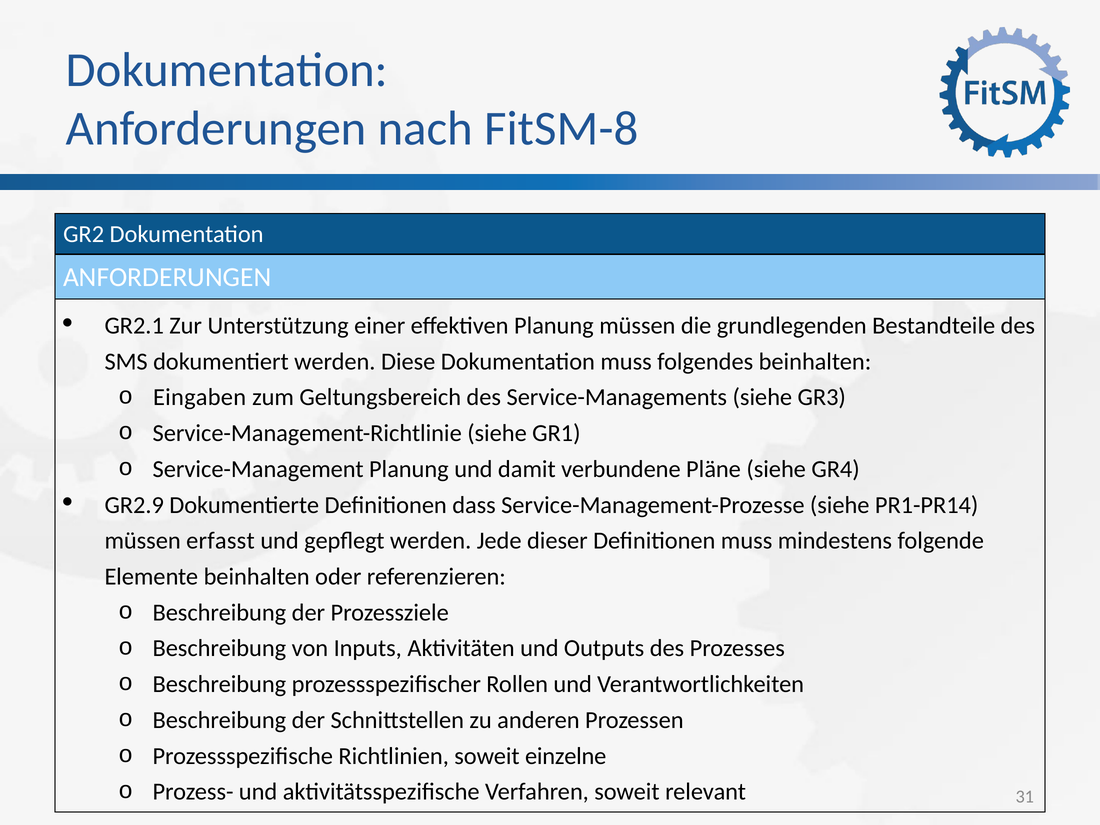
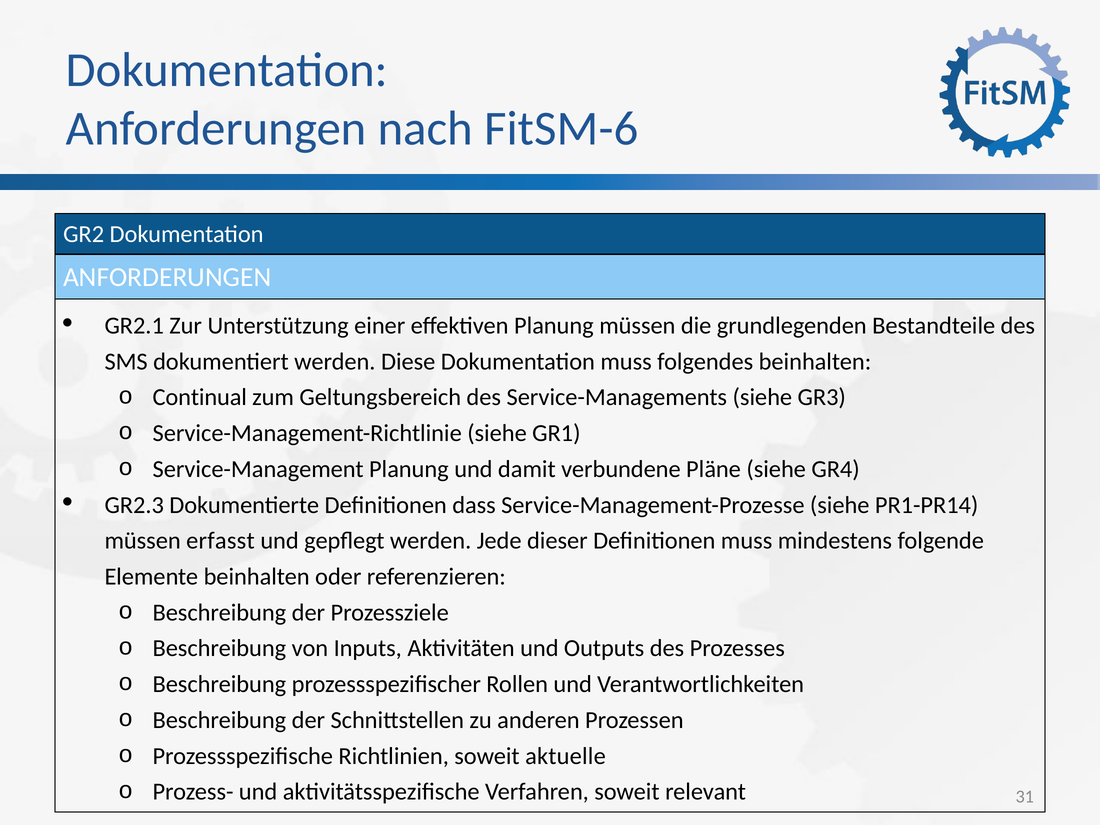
FitSM-8: FitSM-8 -> FitSM-6
Eingaben: Eingaben -> Continual
GR2.9: GR2.9 -> GR2.3
einzelne: einzelne -> aktuelle
